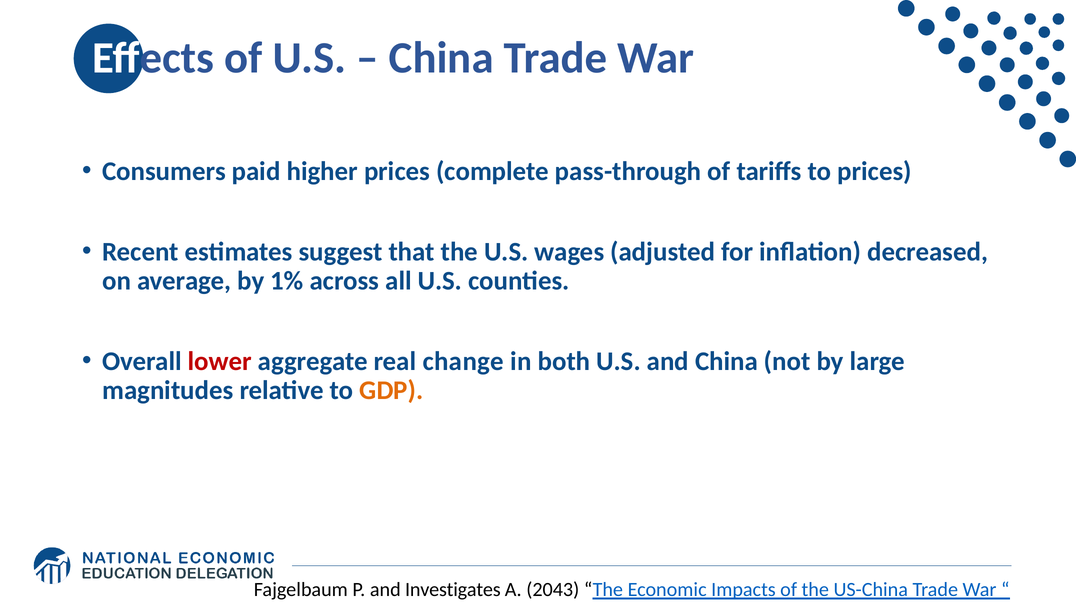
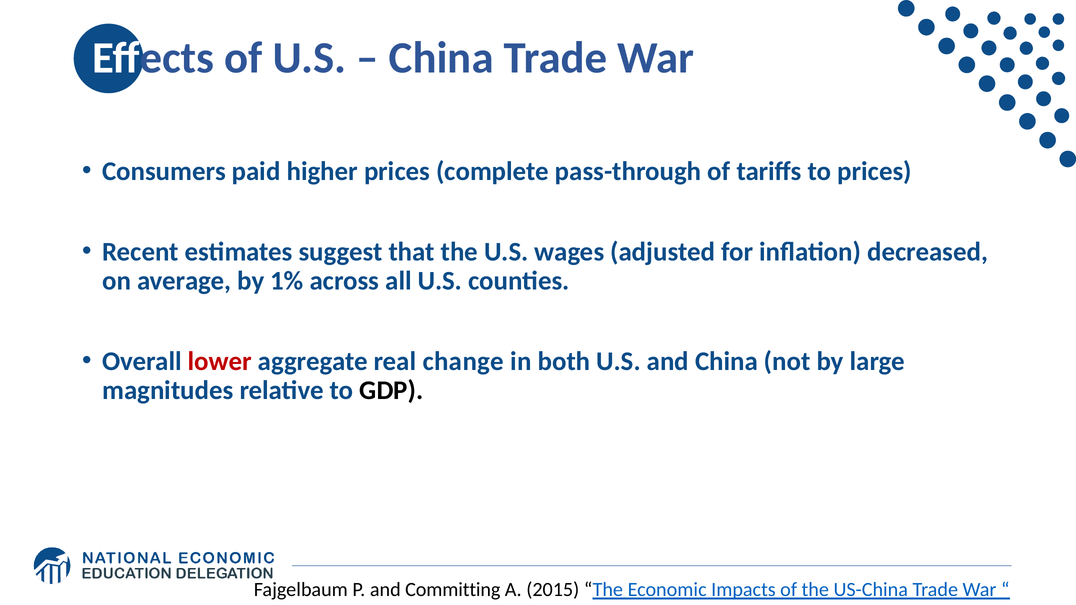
GDP colour: orange -> black
Investigates: Investigates -> Committing
2043: 2043 -> 2015
